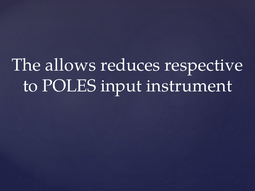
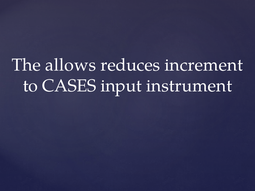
respective: respective -> increment
POLES: POLES -> CASES
